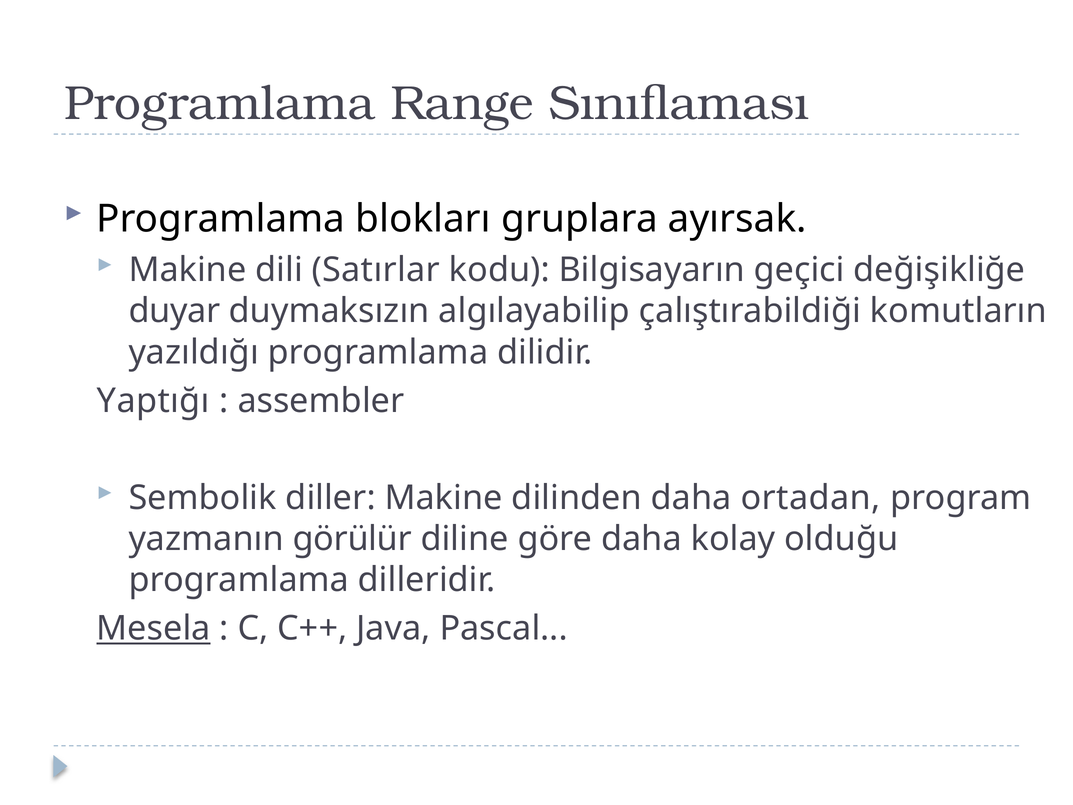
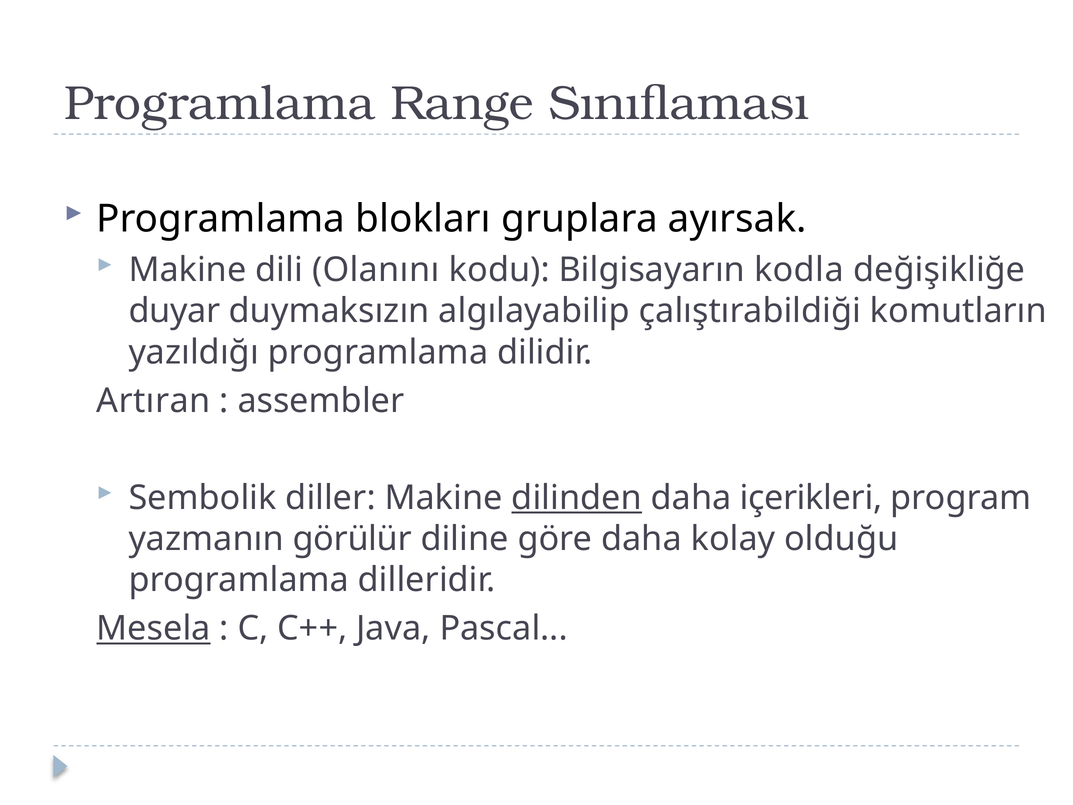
Satırlar: Satırlar -> Olanını
geçici: geçici -> kodla
Yaptığı: Yaptığı -> Artıran
dilinden underline: none -> present
ortadan: ortadan -> içerikleri
